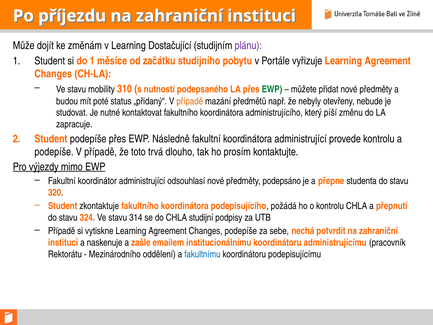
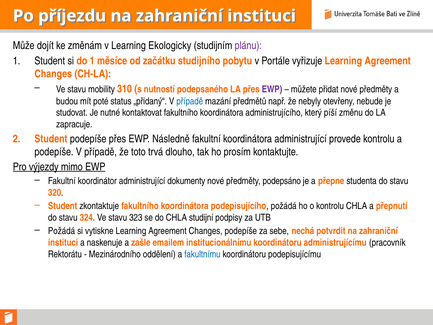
Dostačující: Dostačující -> Ekologicky
EWP at (272, 89) colour: green -> purple
případě at (190, 101) colour: orange -> blue
odsouhlasí: odsouhlasí -> dokumenty
314: 314 -> 323
Případě at (62, 231): Případě -> Požádá
